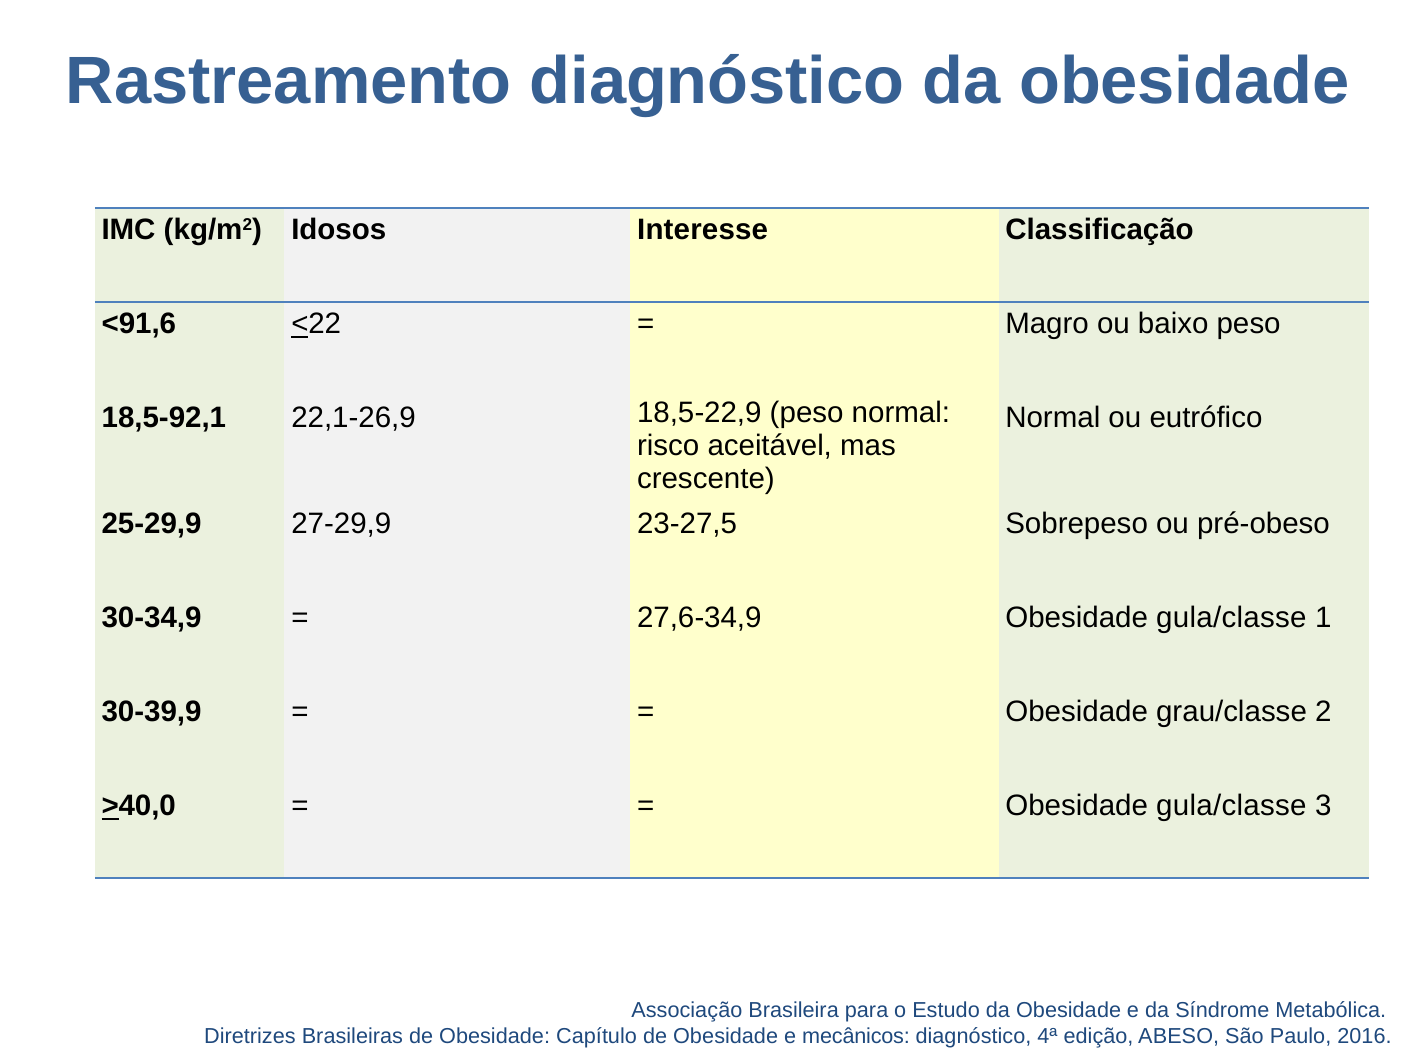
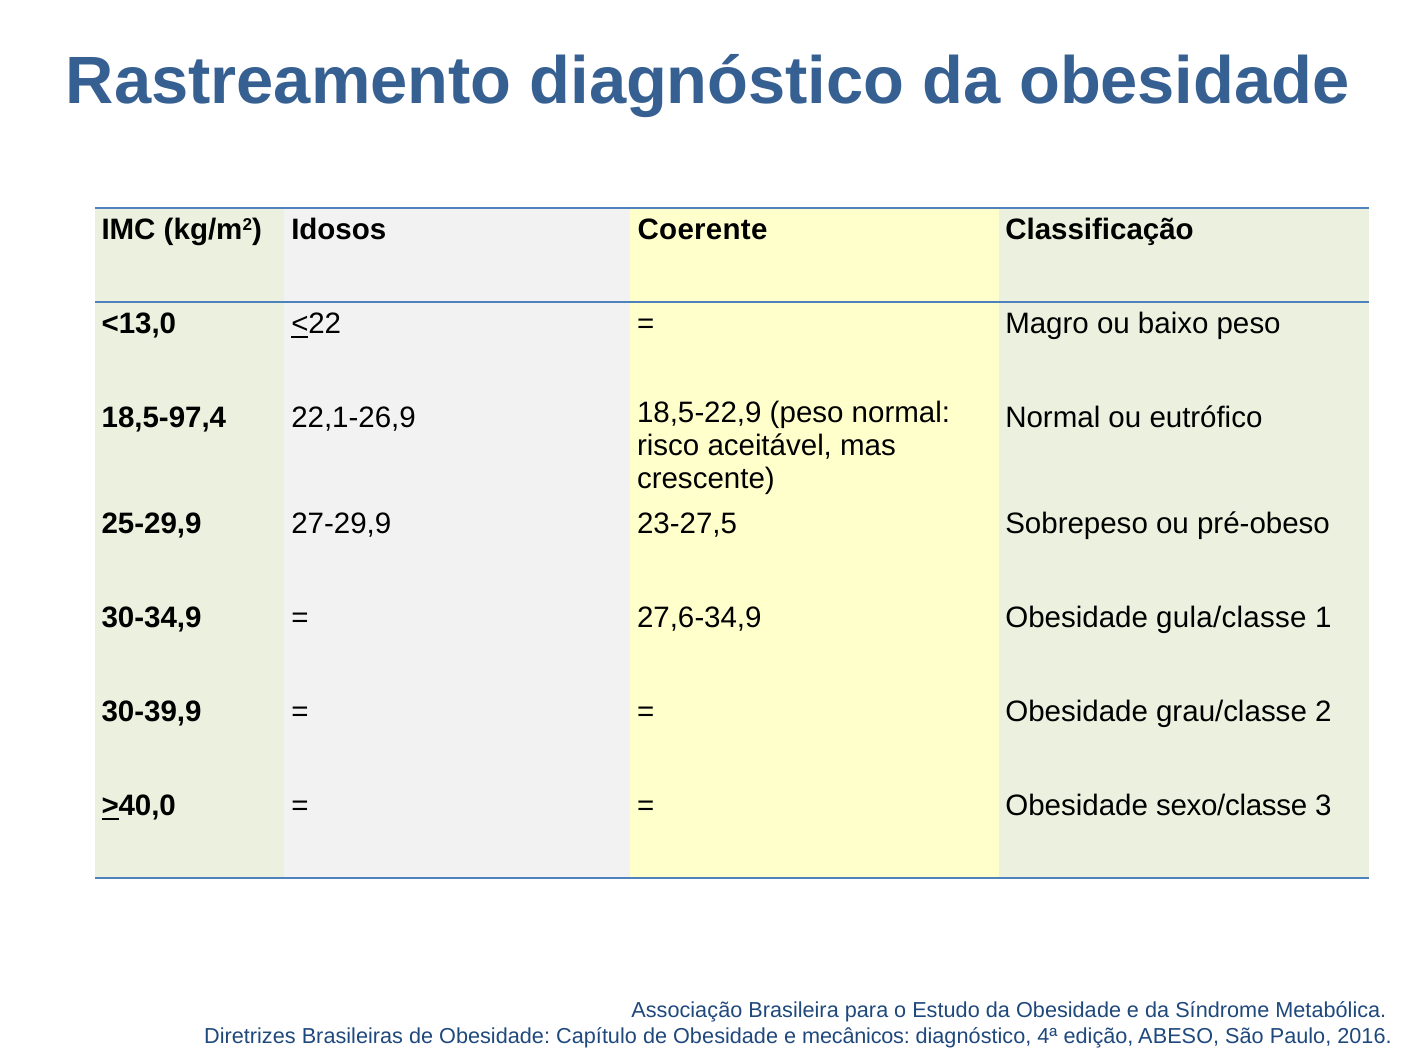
Interesse: Interesse -> Coerente
<91,6: <91,6 -> <13,0
18,5-92,1: 18,5-92,1 -> 18,5-97,4
gula/classe at (1231, 806): gula/classe -> sexo/classe
